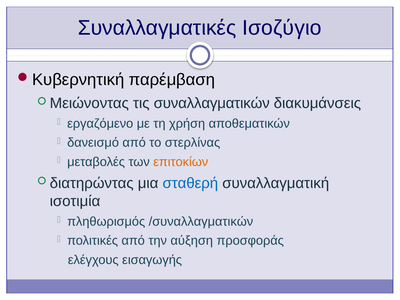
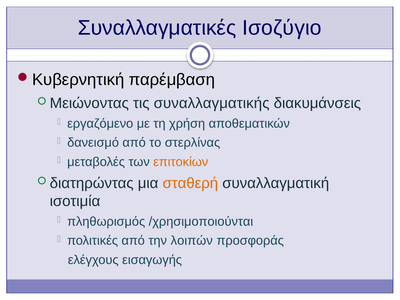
συναλλαγματικών: συναλλαγματικών -> συναλλαγματικής
σταθερή colour: blue -> orange
/συναλλαγματικών: /συναλλαγματικών -> /χρησιμοποιούνται
αύξηση: αύξηση -> λοιπών
